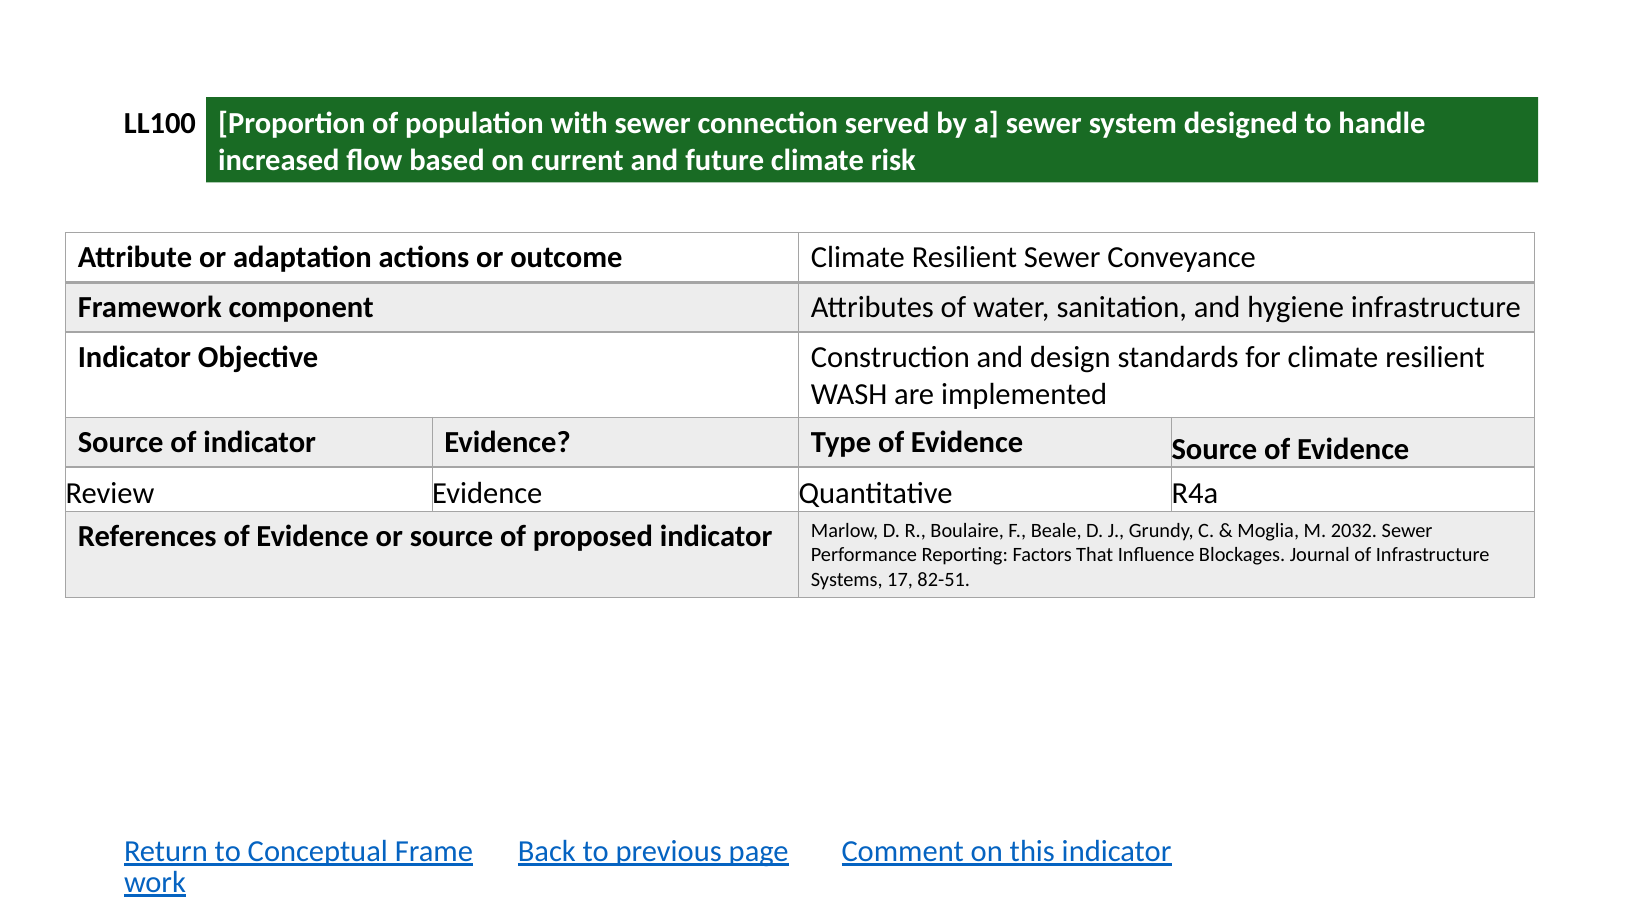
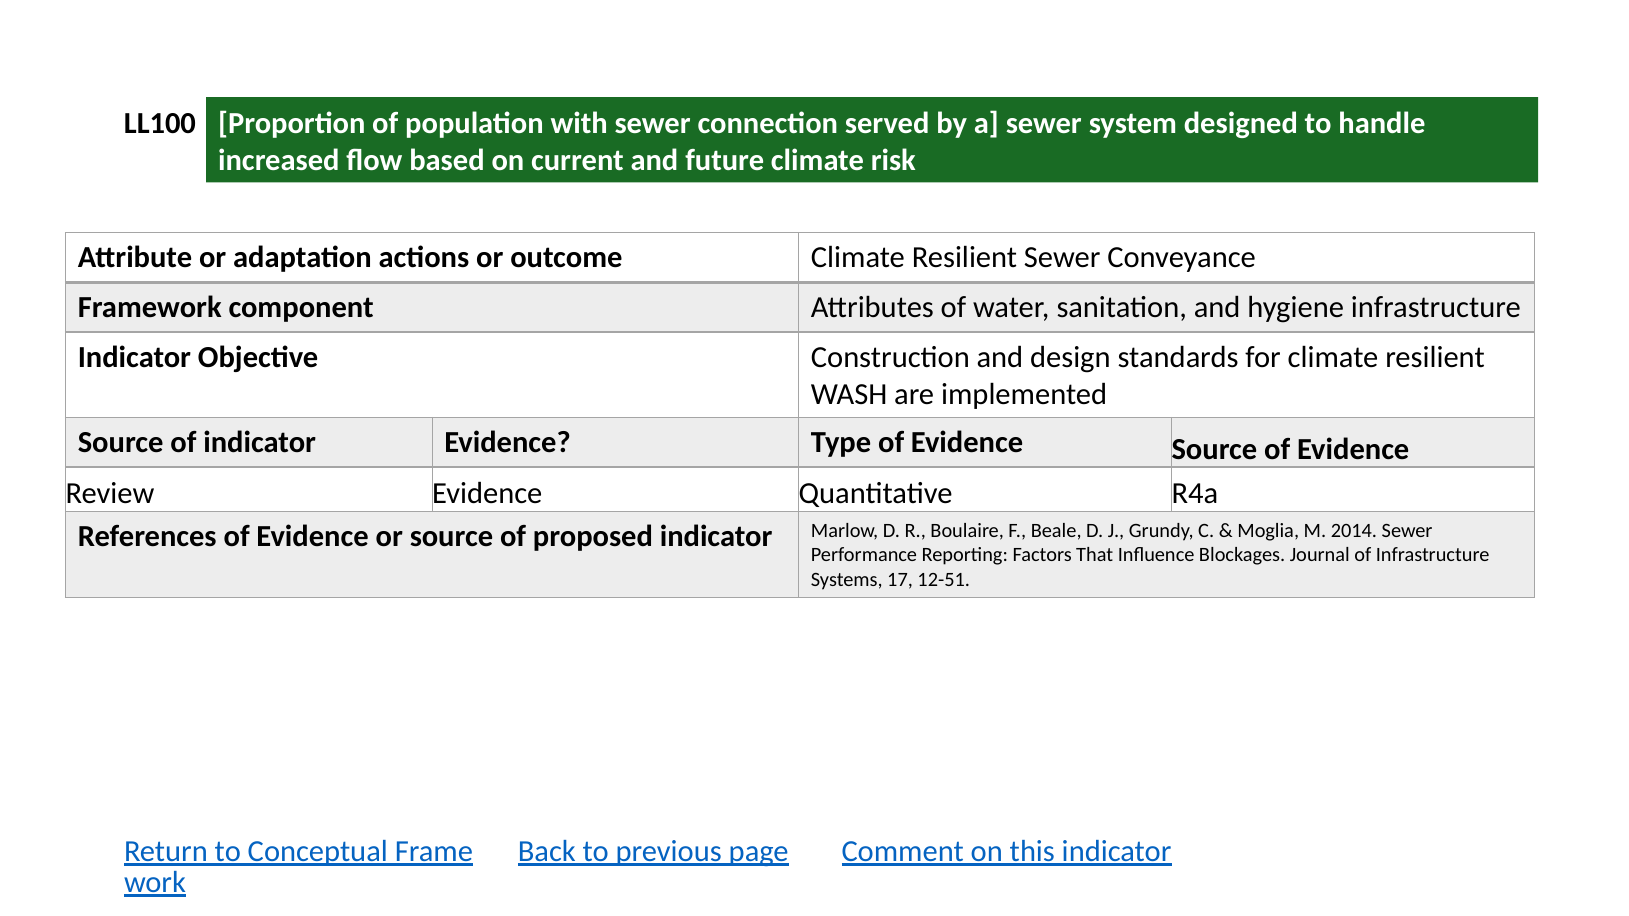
2032: 2032 -> 2014
82-51: 82-51 -> 12-51
